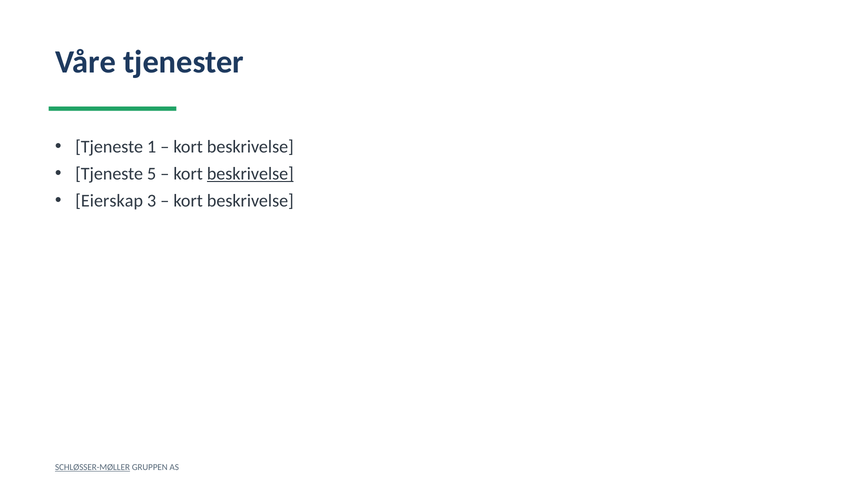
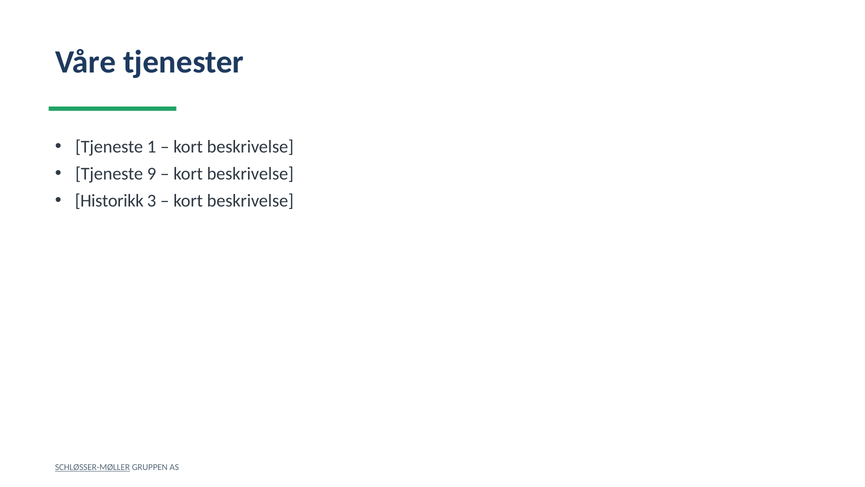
5: 5 -> 9
beskrivelse at (250, 174) underline: present -> none
Eierskap: Eierskap -> Historikk
